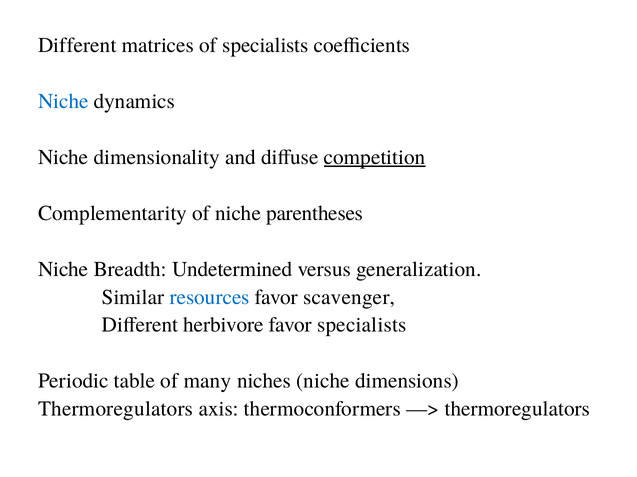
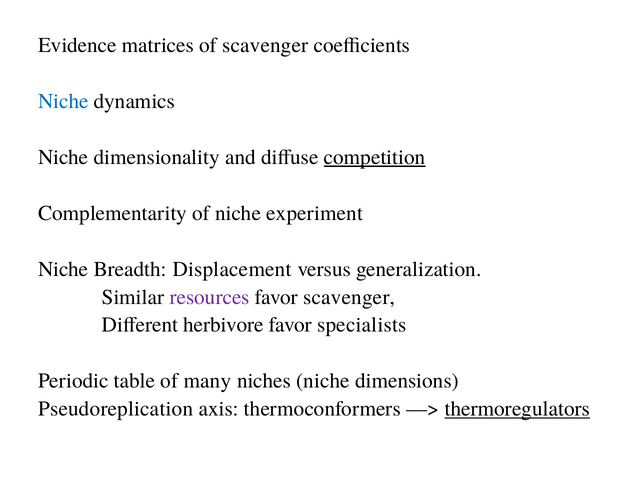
Different at (77, 45): Different -> Evidence
of specialists: specialists -> scavenger
parentheses: parentheses -> experiment
Undetermined: Undetermined -> Displacement
resources colour: blue -> purple
Thermoregulators at (116, 410): Thermoregulators -> Pseudoreplication
thermoregulators at (517, 410) underline: none -> present
